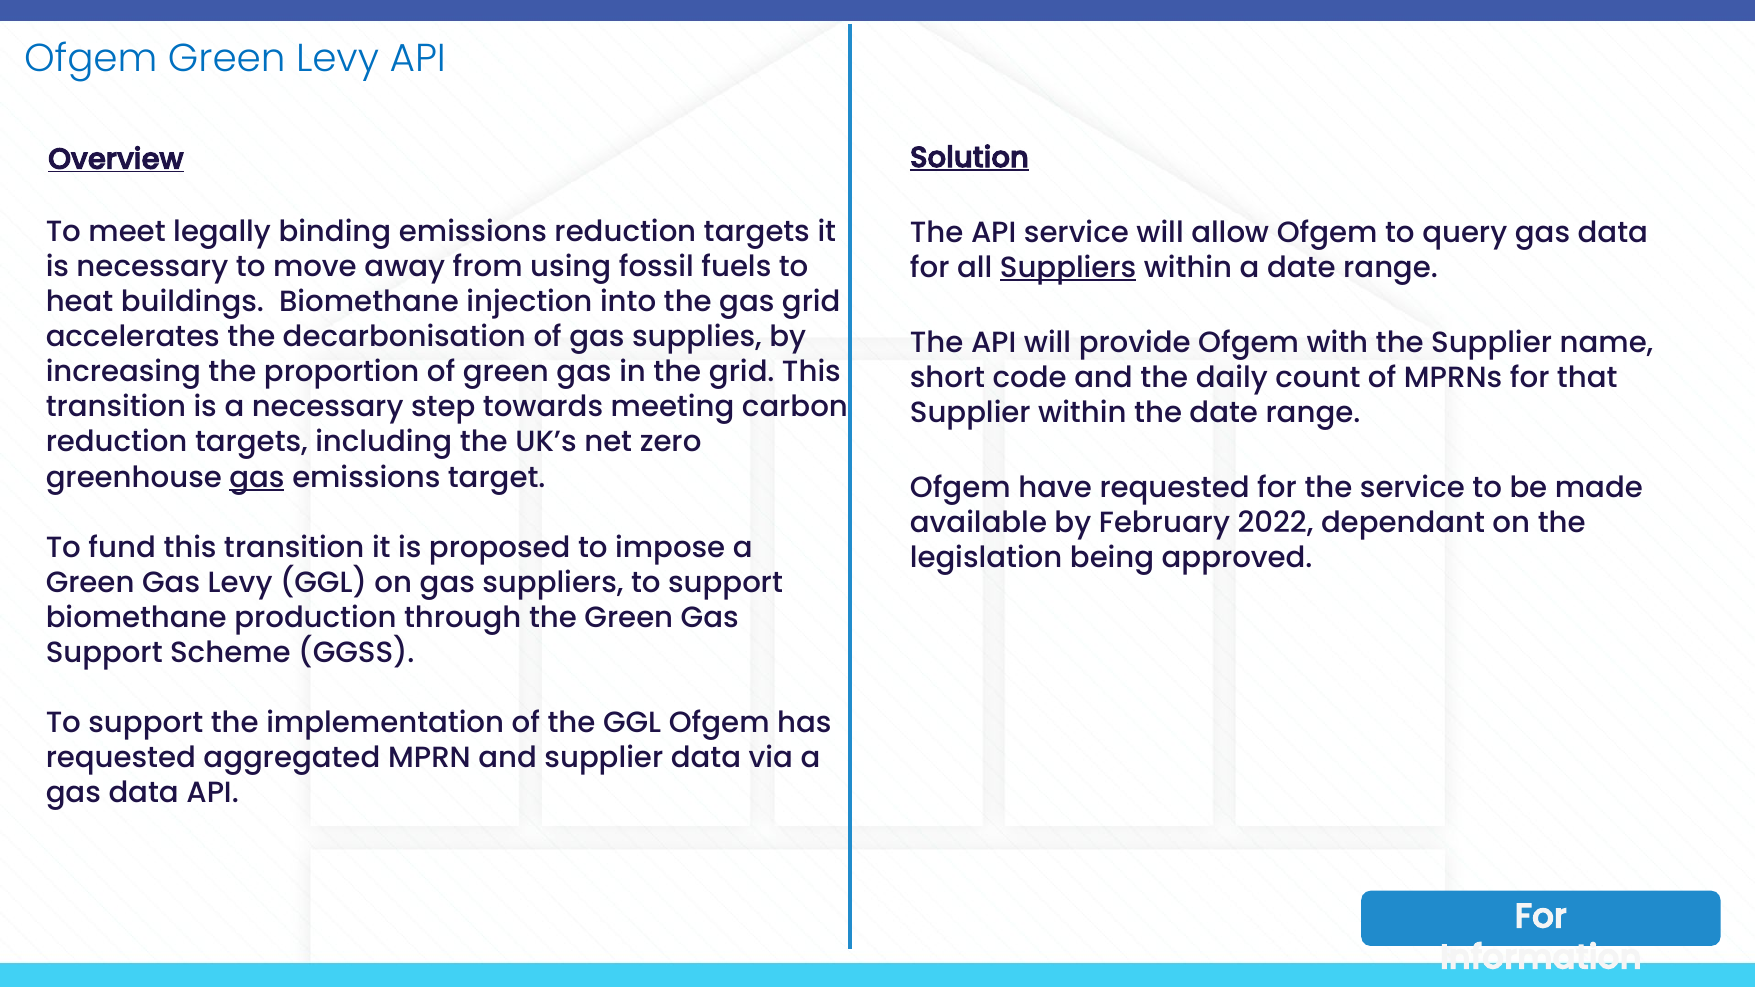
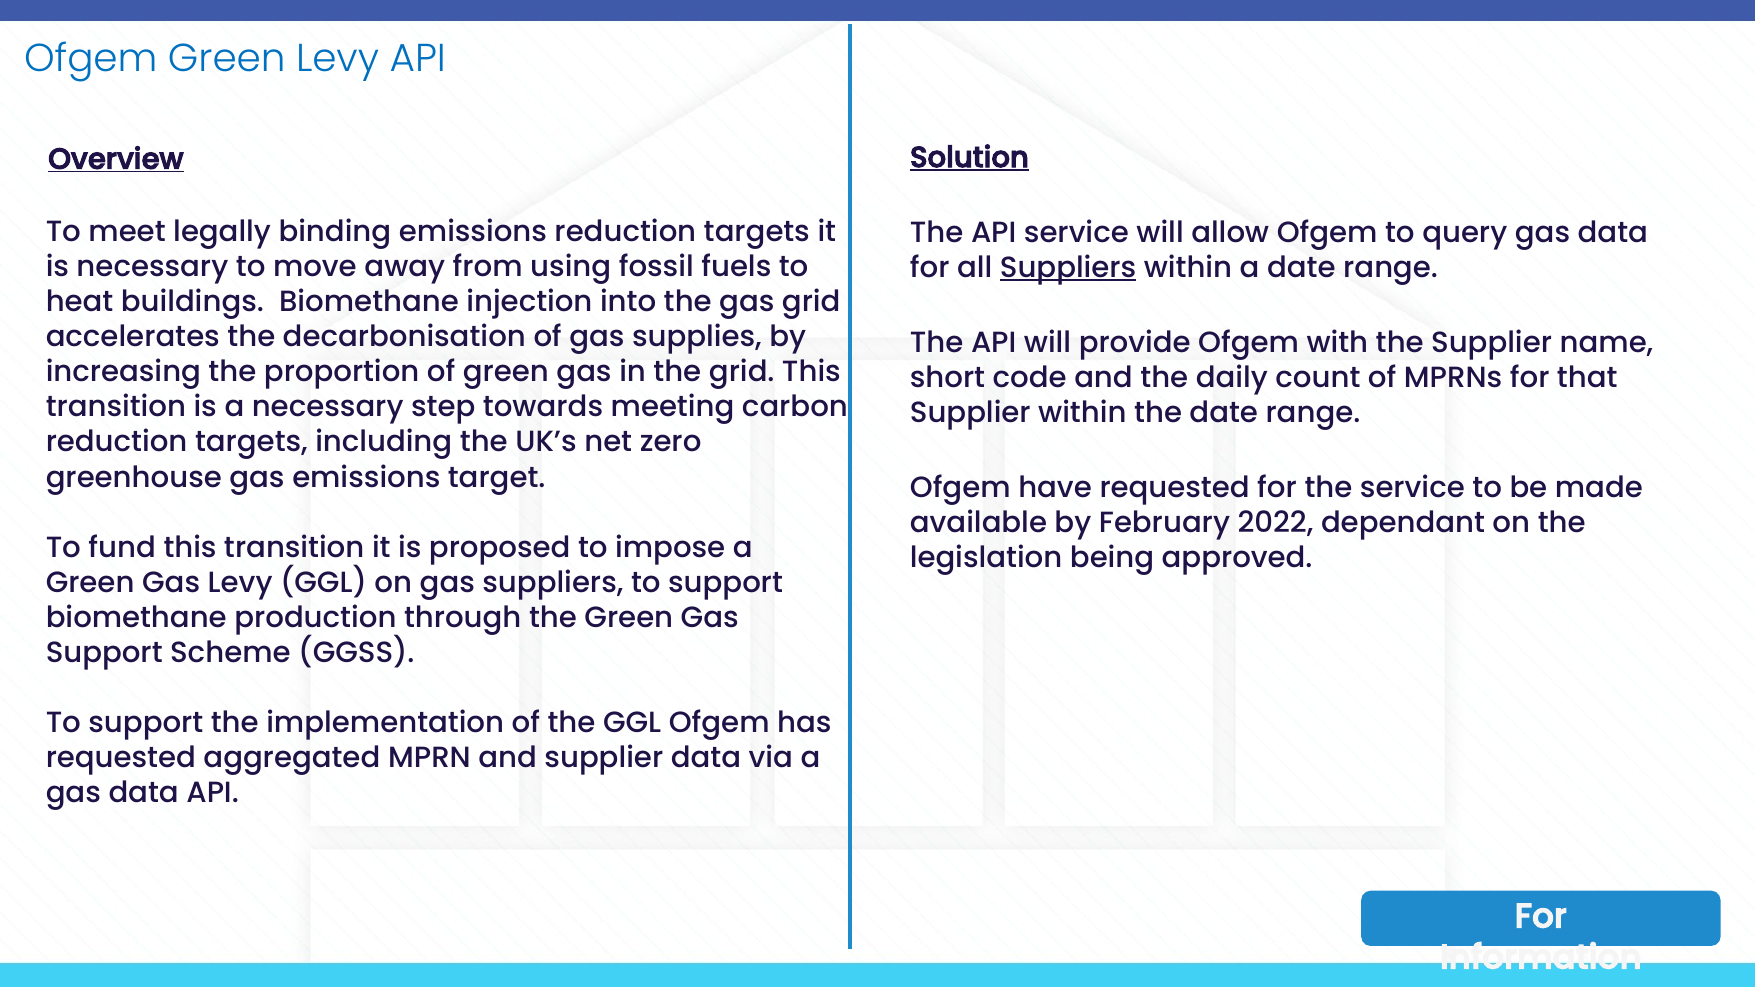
gas at (257, 477) underline: present -> none
